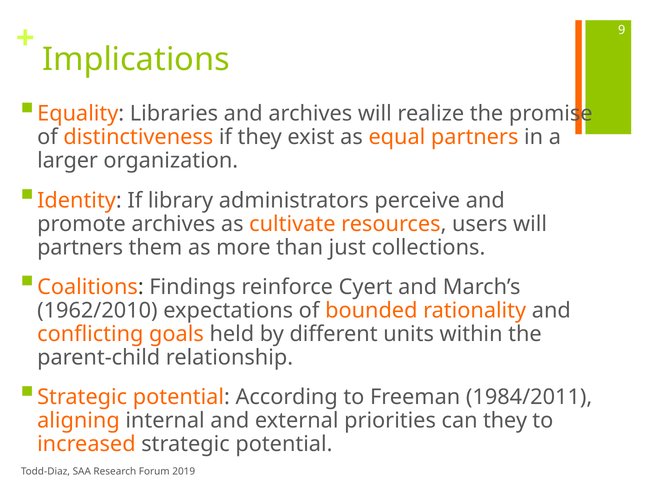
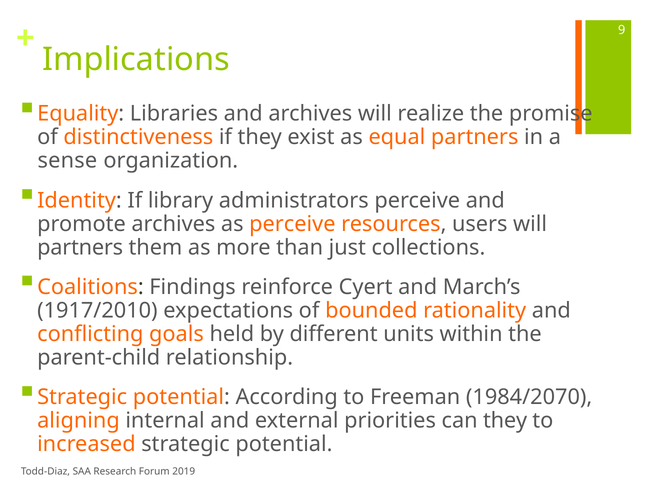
larger: larger -> sense
as cultivate: cultivate -> perceive
1962/2010: 1962/2010 -> 1917/2010
1984/2011: 1984/2011 -> 1984/2070
